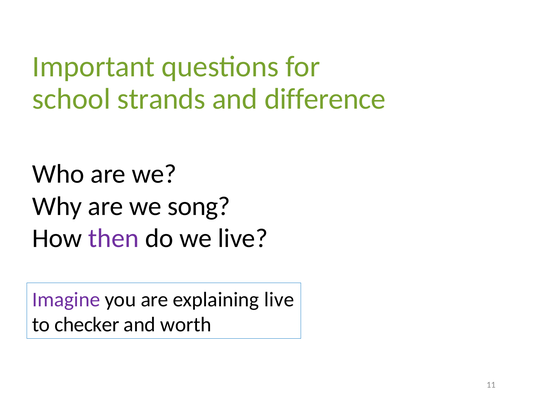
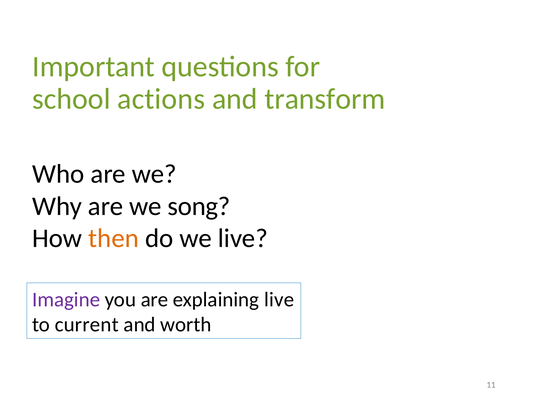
strands: strands -> actions
difference: difference -> transform
then colour: purple -> orange
checker: checker -> current
